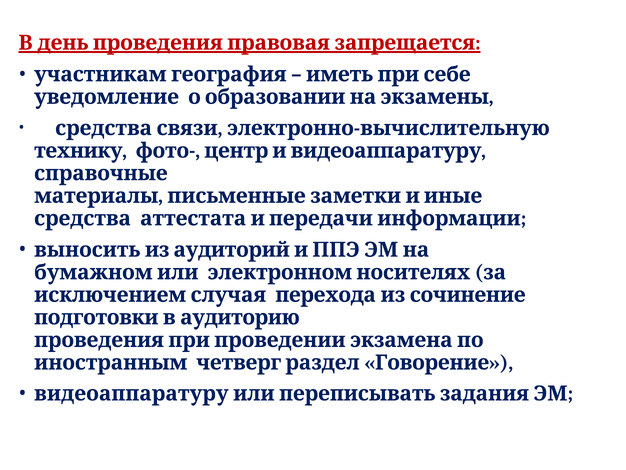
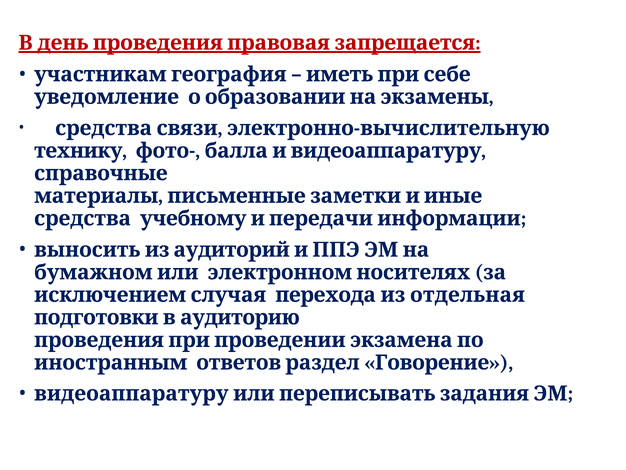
центр: центр -> балла
аттестата: аттестата -> учебному
сочинение: сочинение -> отдельная
четверг: четверг -> ответов
